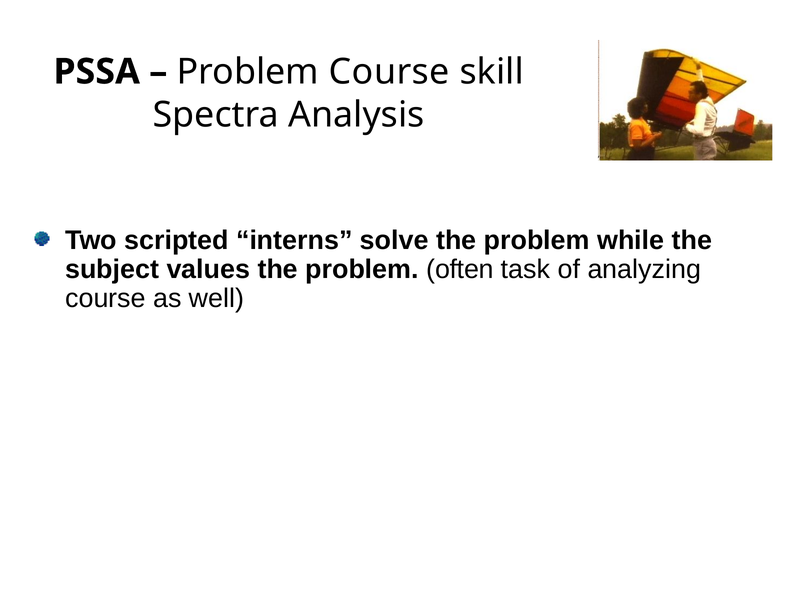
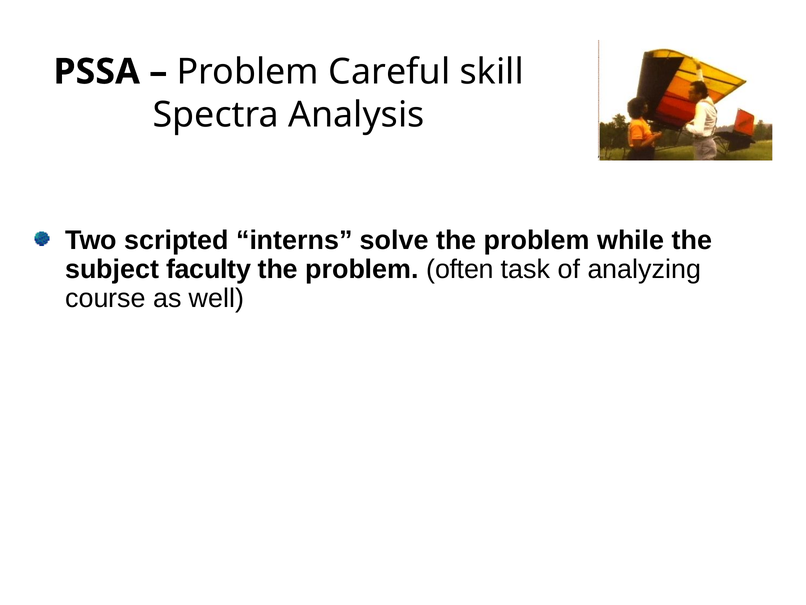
Problem Course: Course -> Careful
values: values -> faculty
